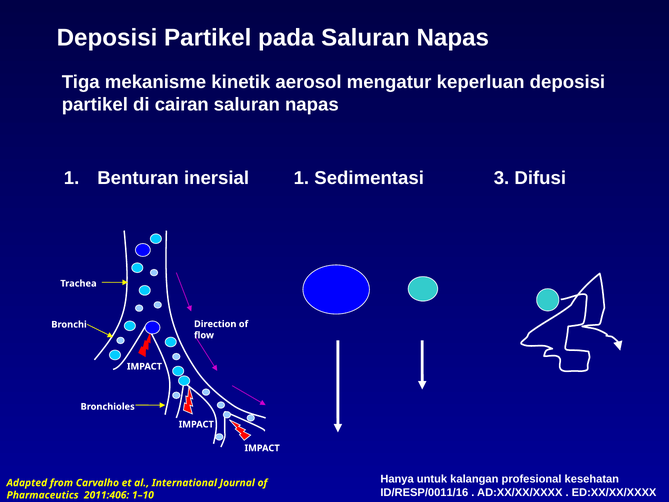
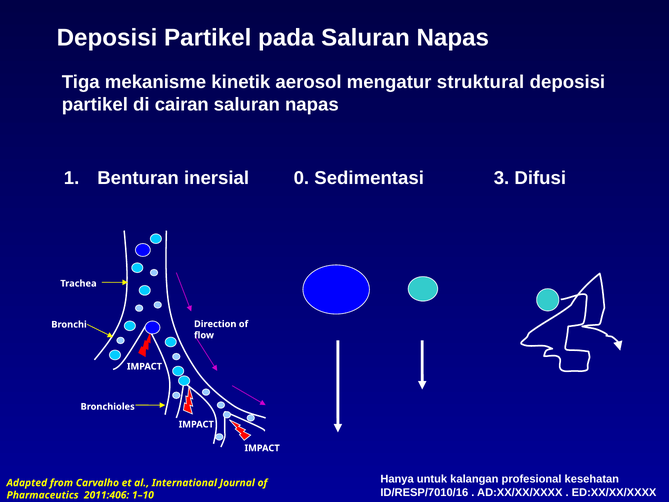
keperluan: keperluan -> struktural
inersial 1: 1 -> 0
ID/RESP/0011/16: ID/RESP/0011/16 -> ID/RESP/7010/16
